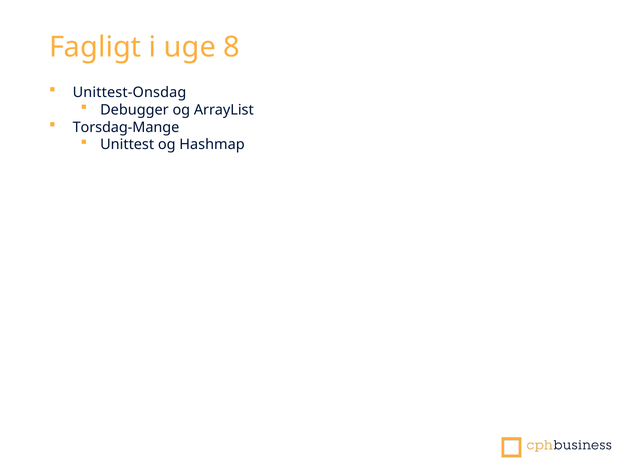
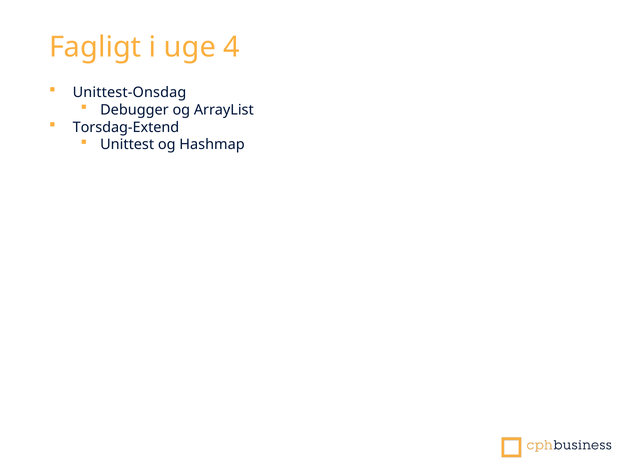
8: 8 -> 4
Torsdag-Mange: Torsdag-Mange -> Torsdag-Extend
